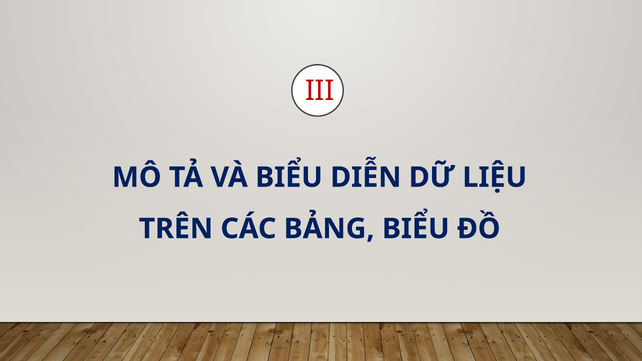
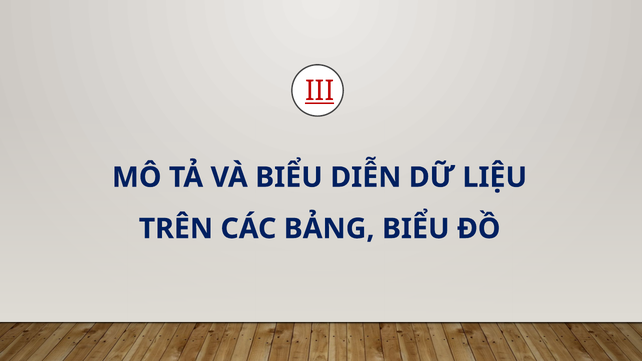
III underline: none -> present
